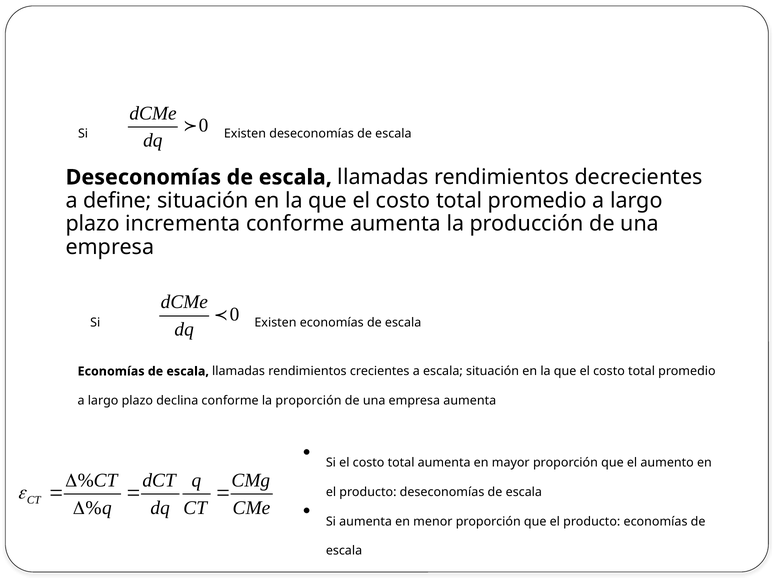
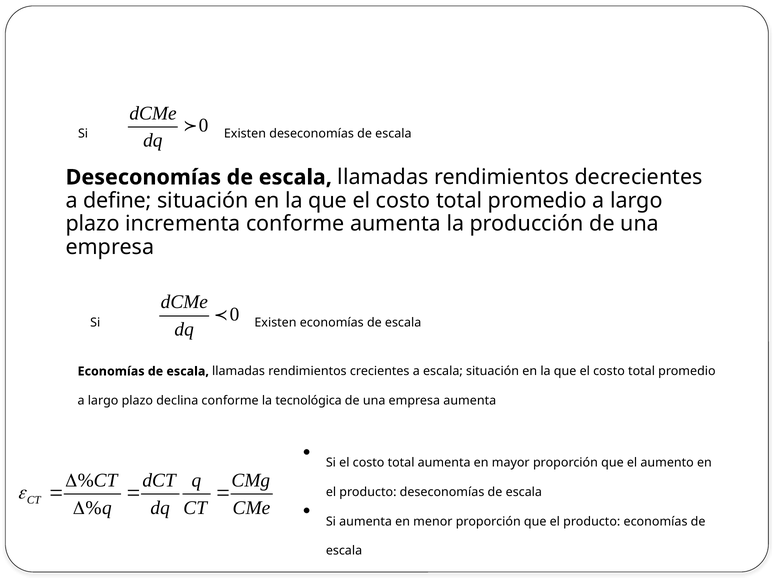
la proporción: proporción -> tecnológica
